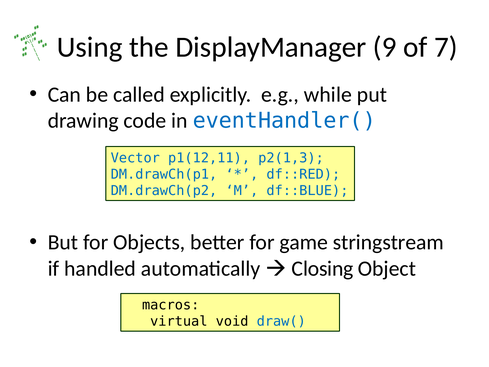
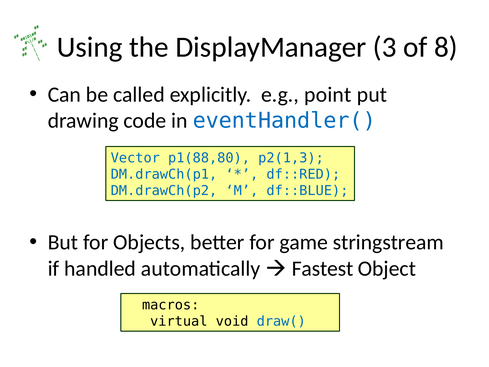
9: 9 -> 3
7: 7 -> 8
while: while -> point
p1(12,11: p1(12,11 -> p1(88,80
Closing: Closing -> Fastest
